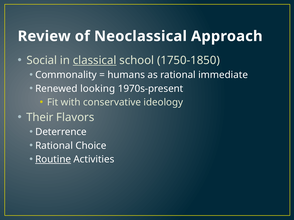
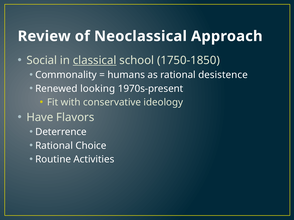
immediate: immediate -> desistence
Their: Their -> Have
Routine underline: present -> none
